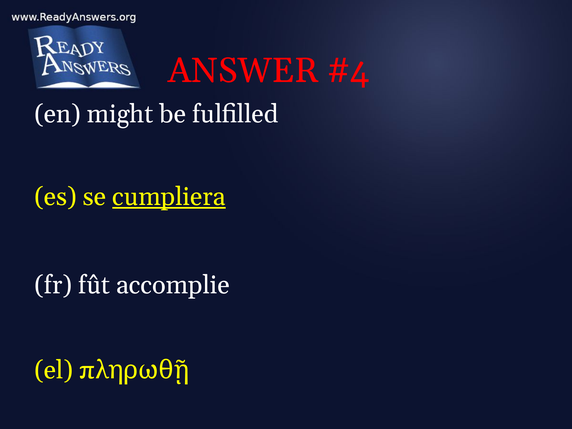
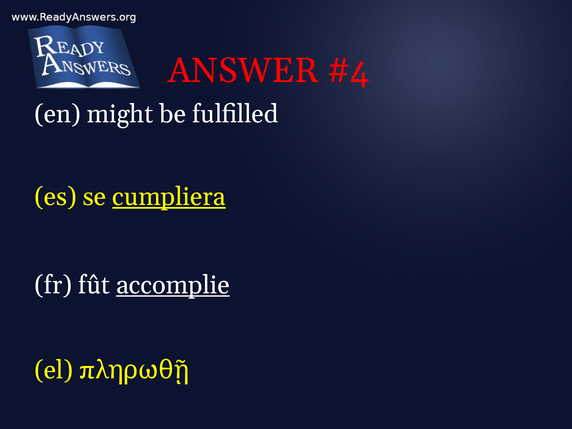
accomplie underline: none -> present
